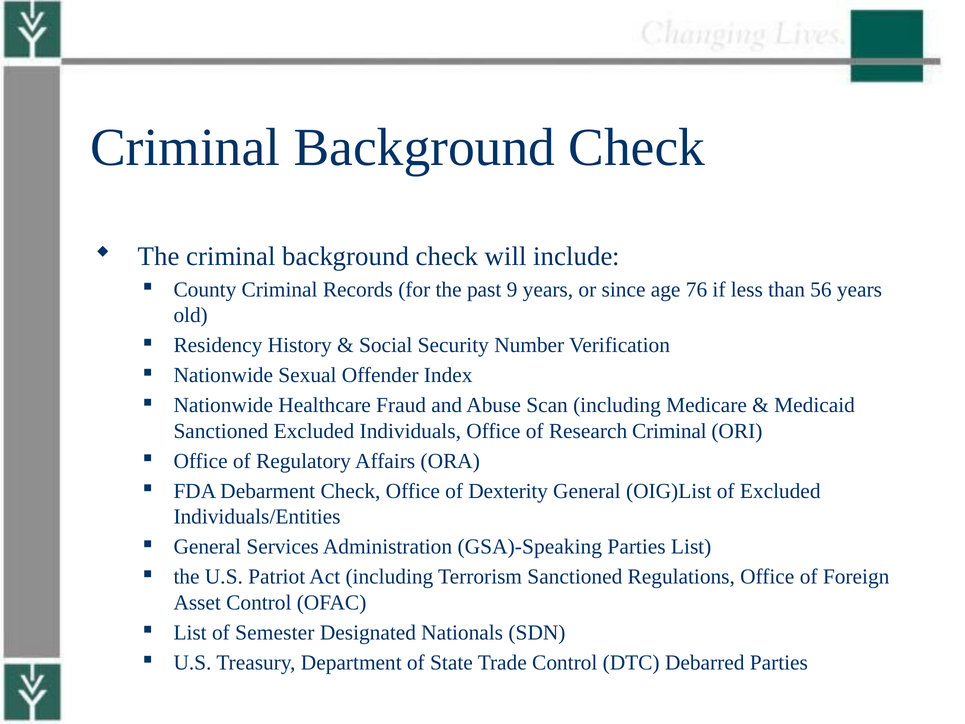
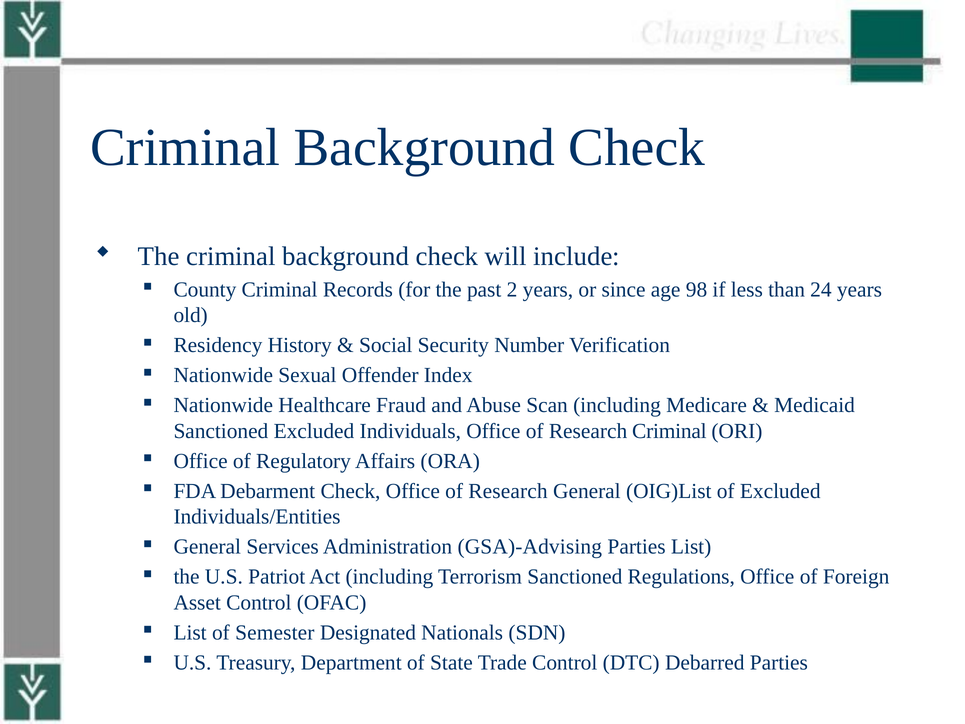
9: 9 -> 2
76: 76 -> 98
56: 56 -> 24
Check Office of Dexterity: Dexterity -> Research
GSA)-Speaking: GSA)-Speaking -> GSA)-Advising
